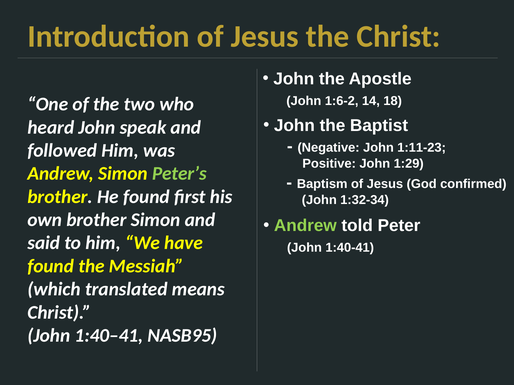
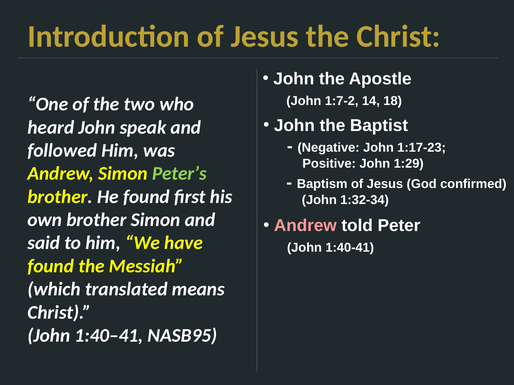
1:6-2: 1:6-2 -> 1:7-2
1:11-23: 1:11-23 -> 1:17-23
Andrew at (305, 226) colour: light green -> pink
